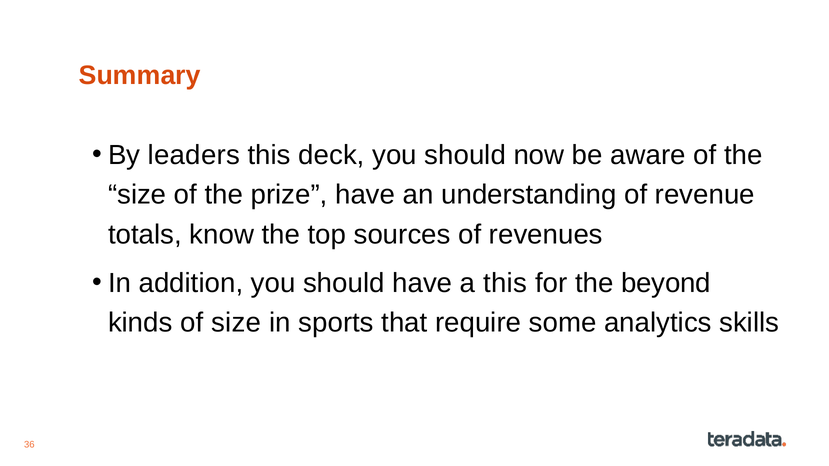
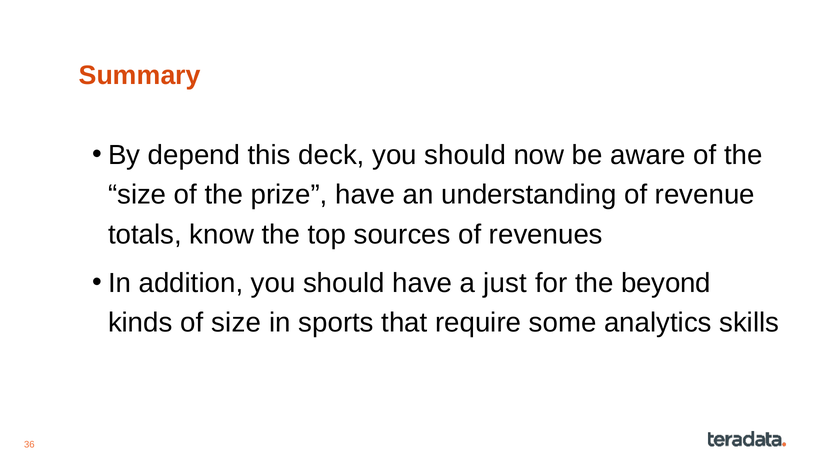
leaders: leaders -> depend
a this: this -> just
